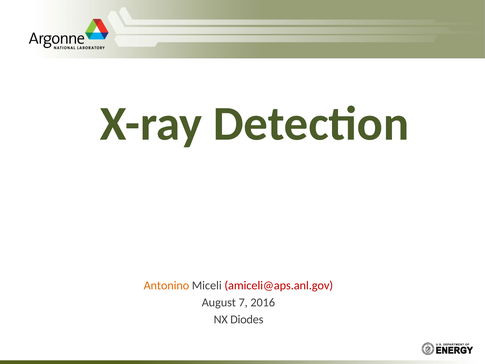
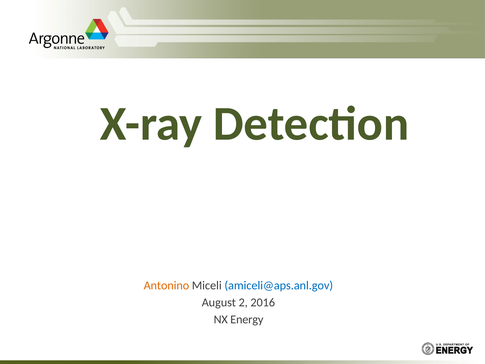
amiceli@aps.anl.gov colour: red -> blue
7: 7 -> 2
Diodes: Diodes -> Energy
